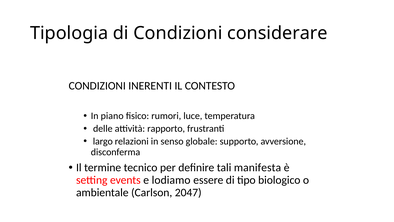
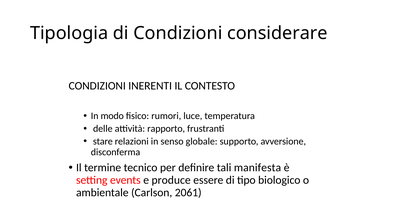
piano: piano -> modo
largo: largo -> stare
lodiamo: lodiamo -> produce
2047: 2047 -> 2061
